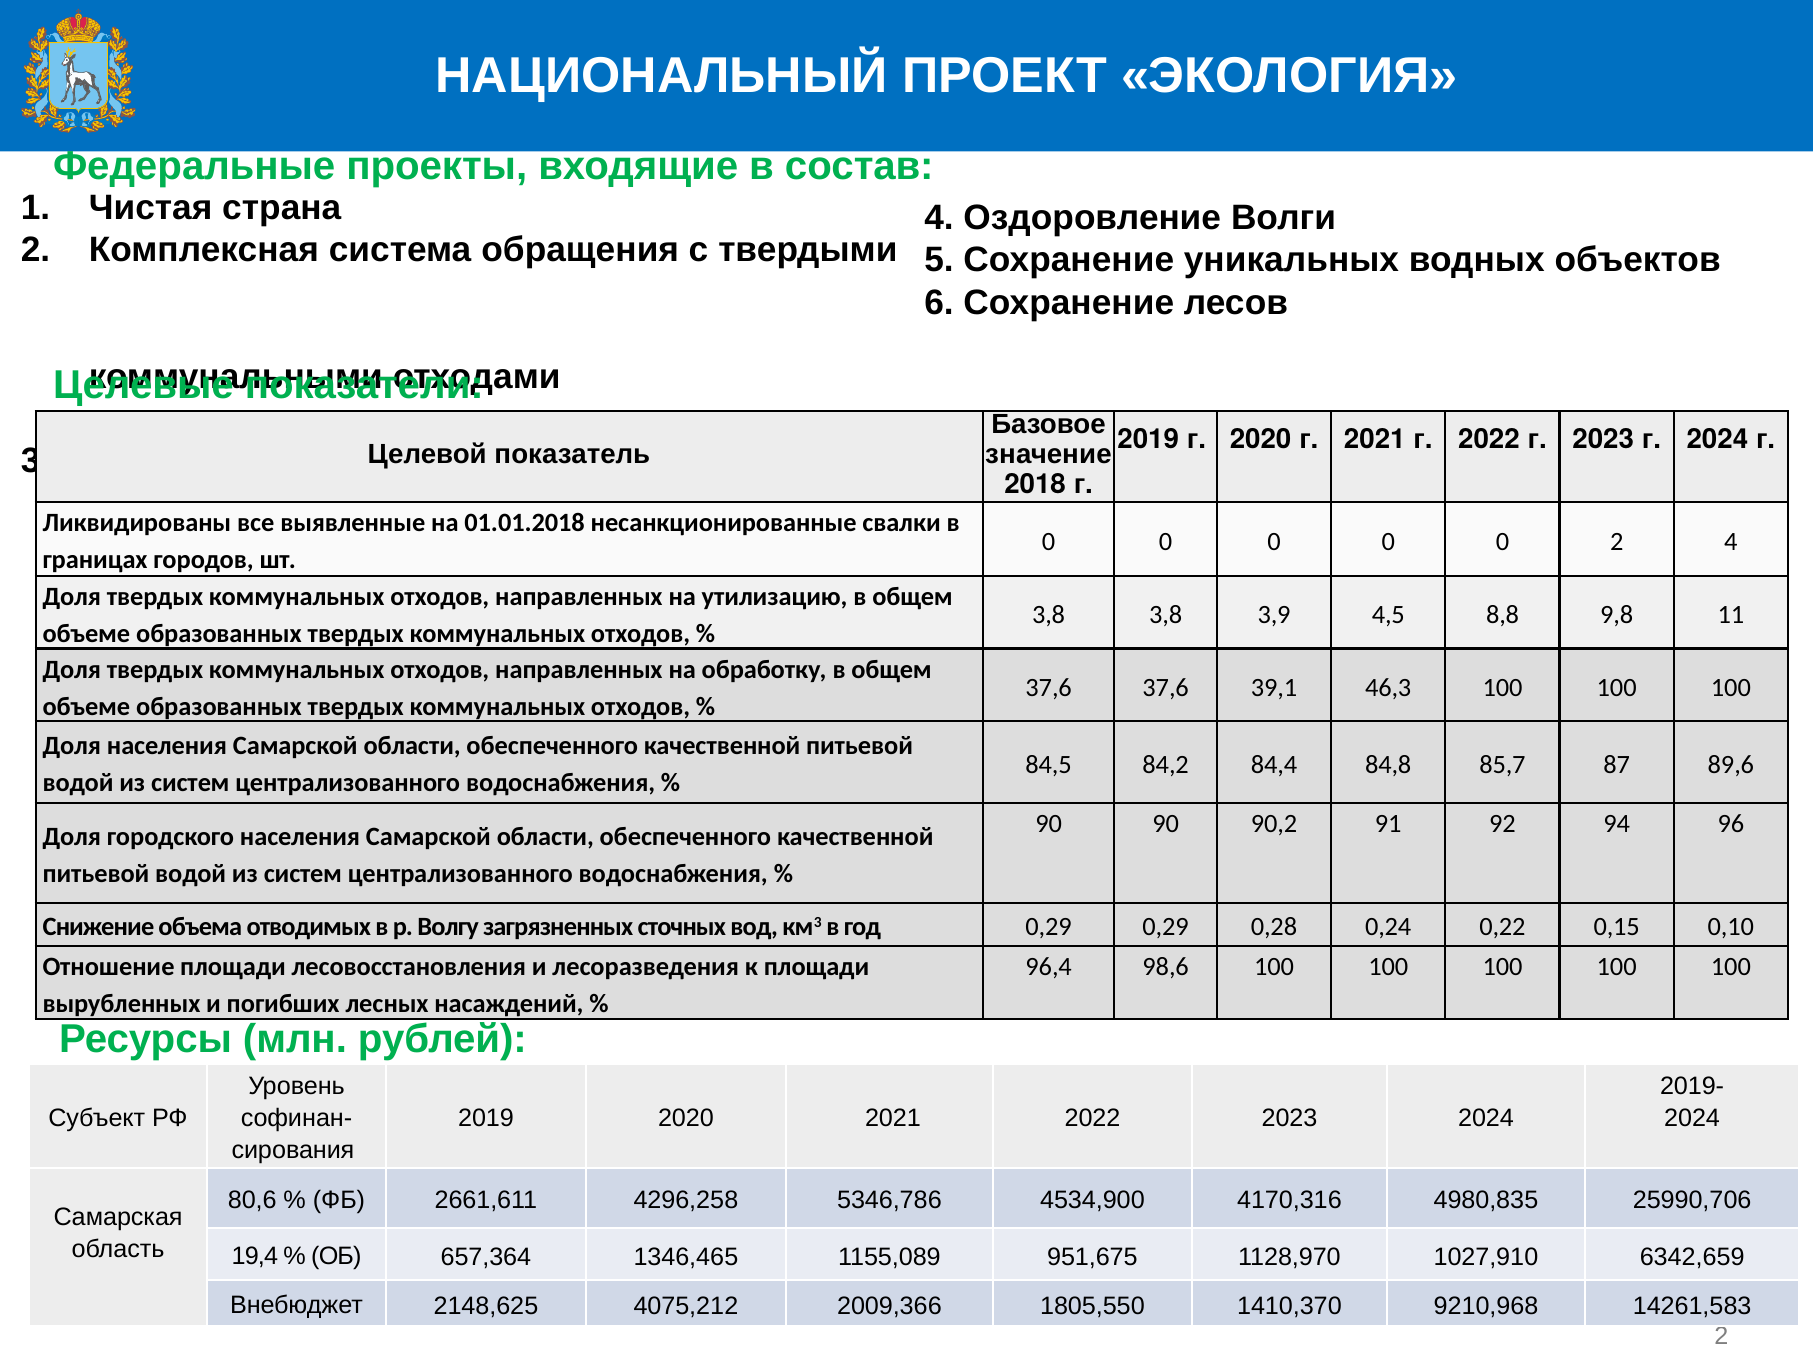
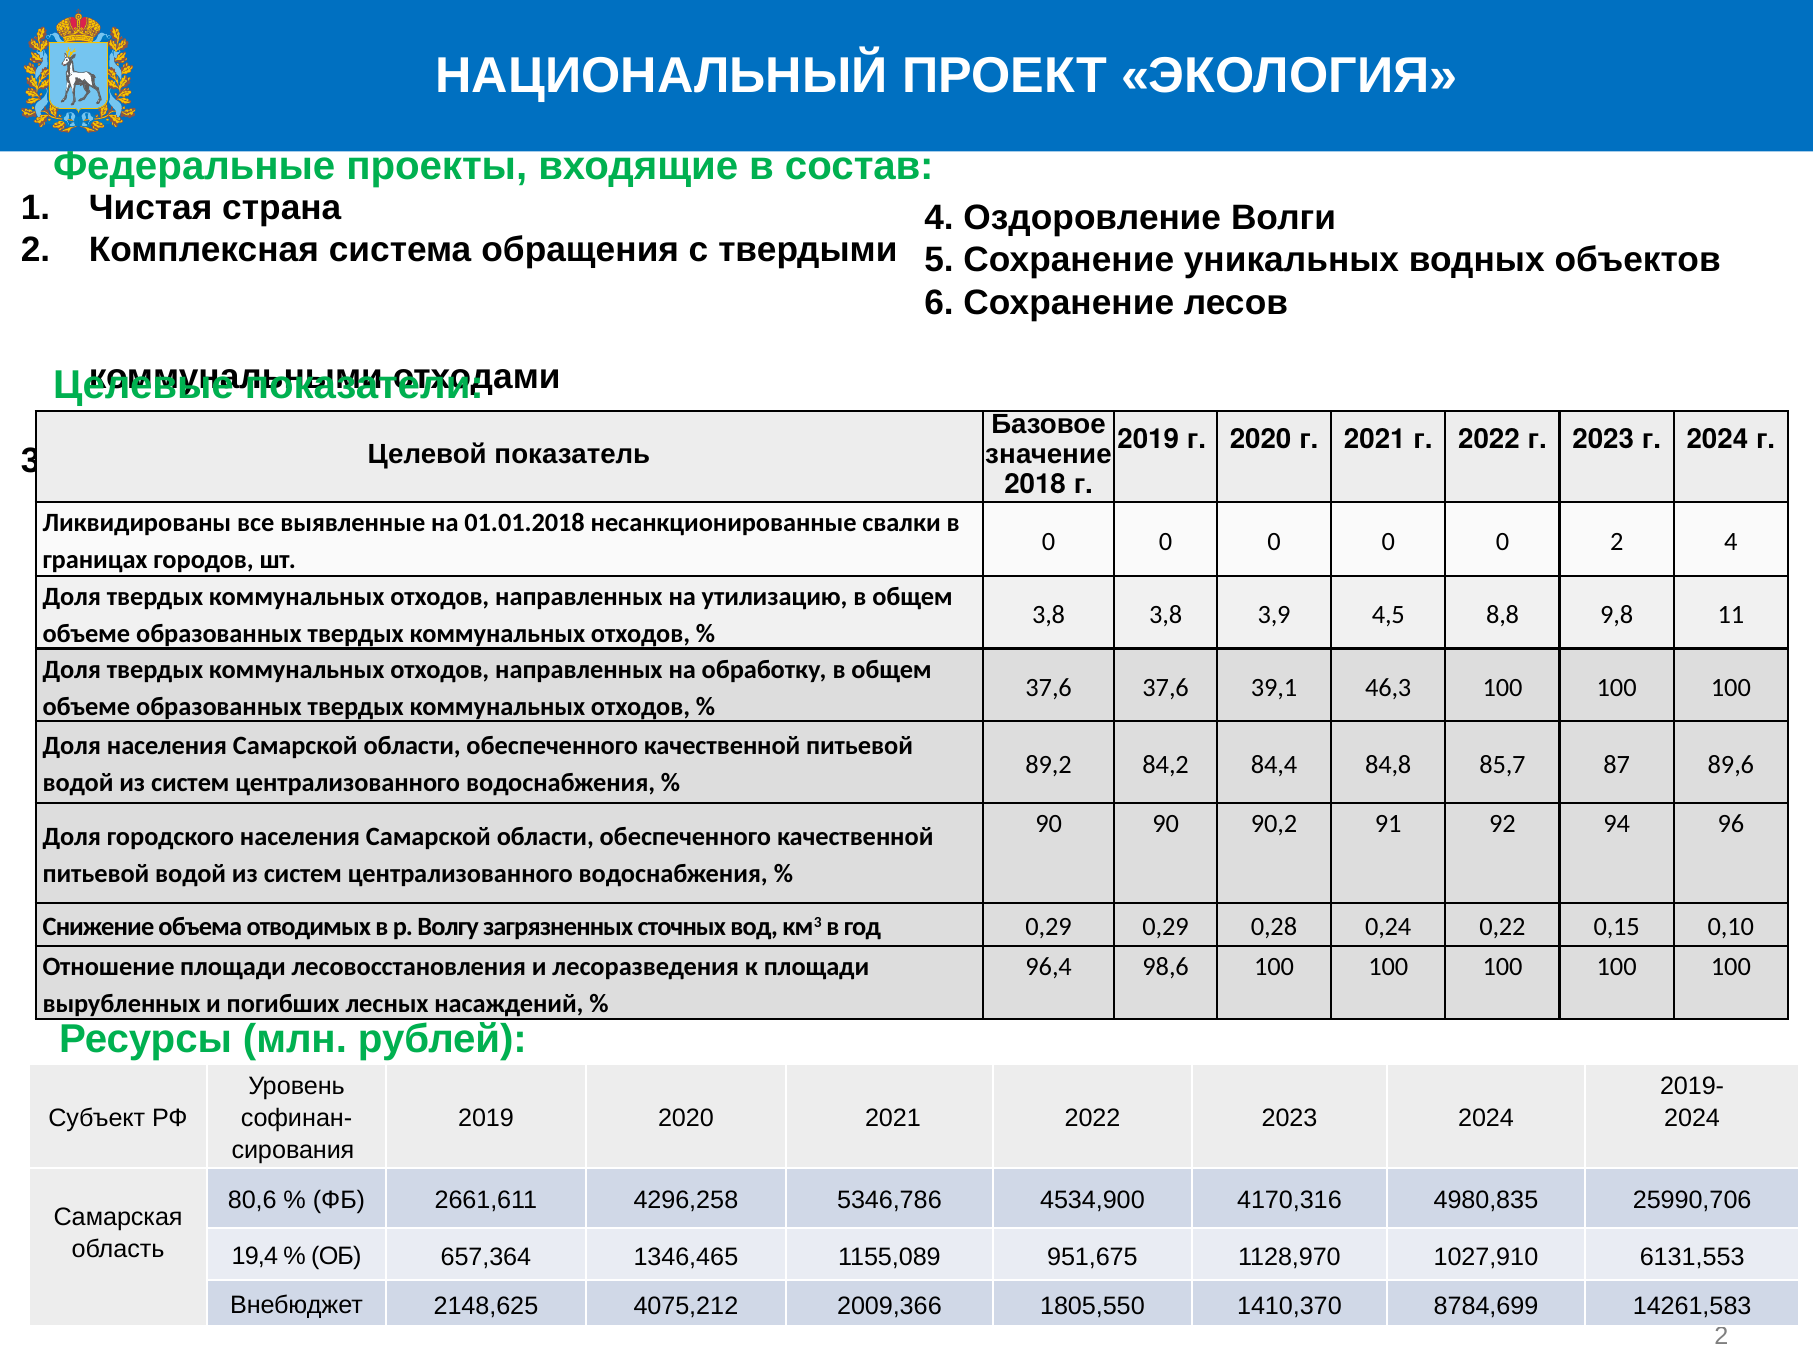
84,5: 84,5 -> 89,2
6342,659: 6342,659 -> 6131,553
9210,968: 9210,968 -> 8784,699
